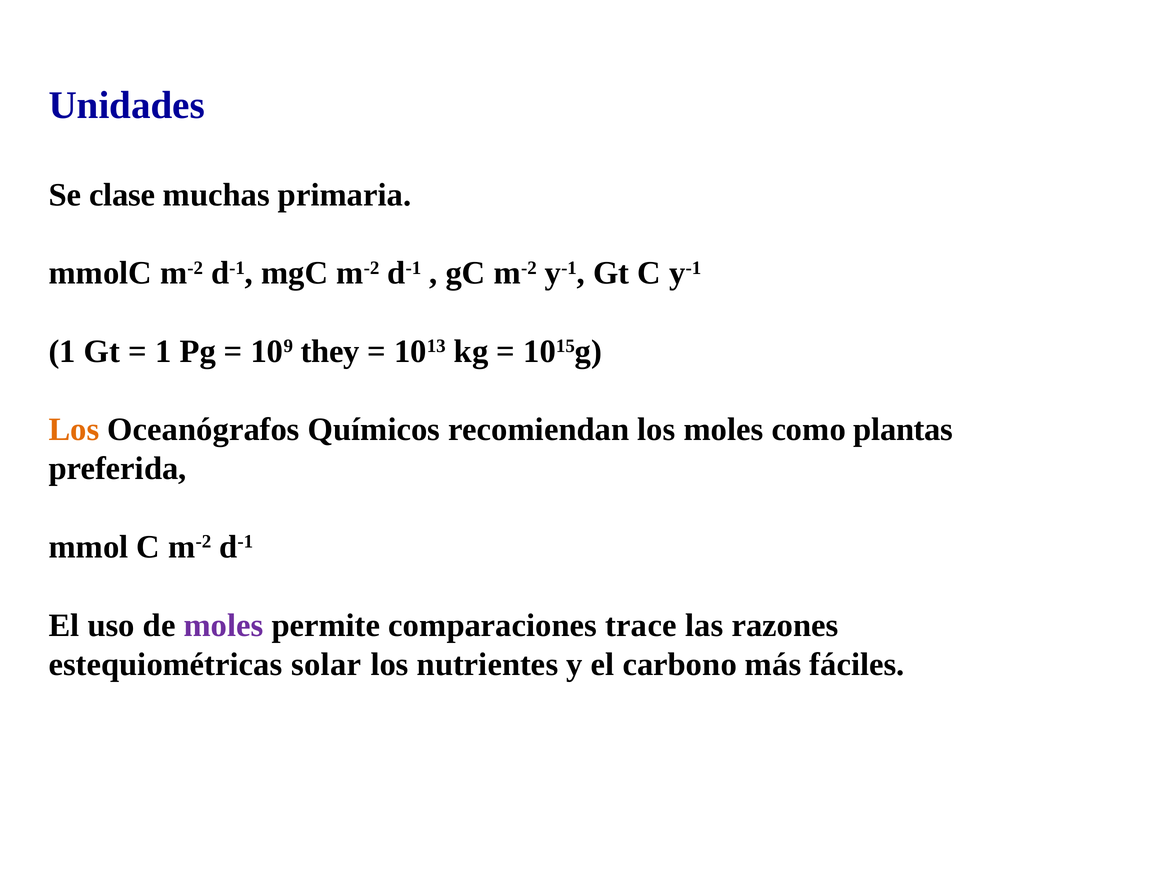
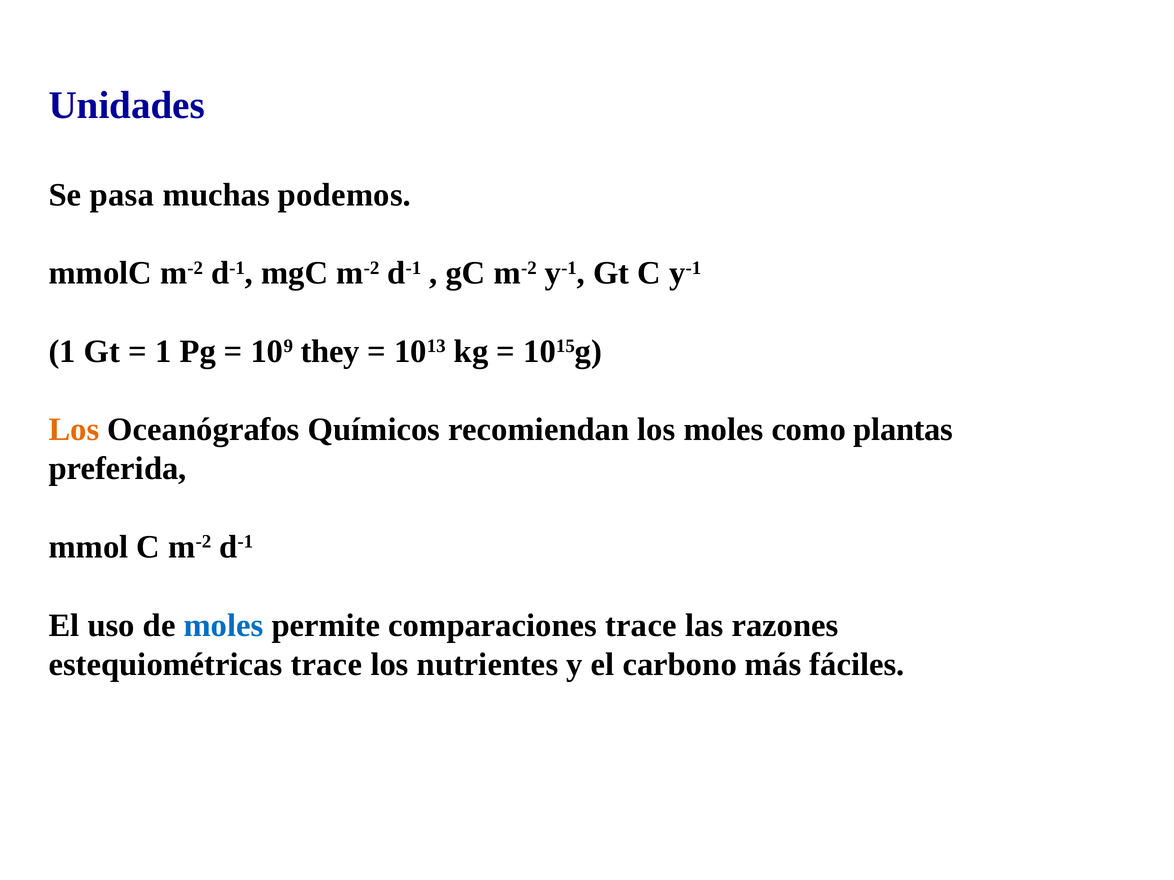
clase: clase -> pasa
primaria: primaria -> podemos
moles at (224, 626) colour: purple -> blue
estequiométricas solar: solar -> trace
